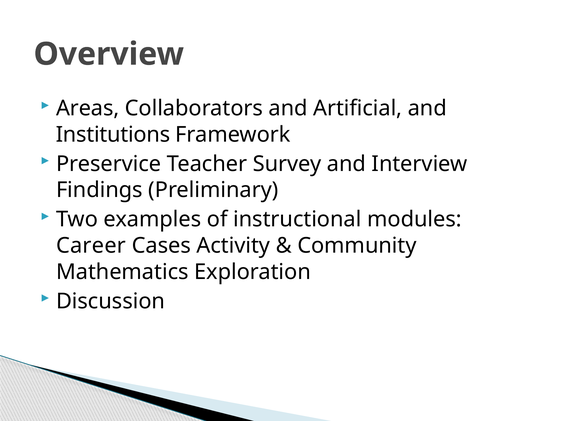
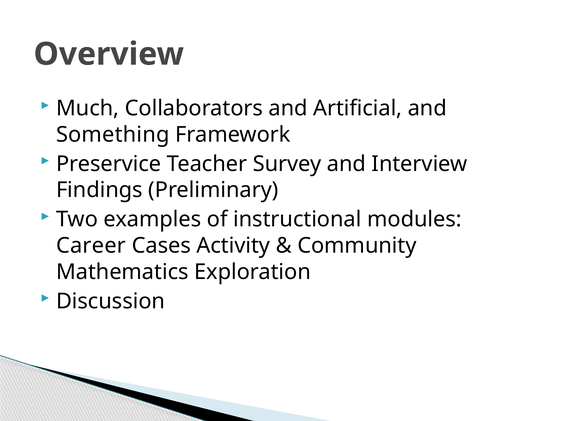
Areas: Areas -> Much
Institutions: Institutions -> Something
